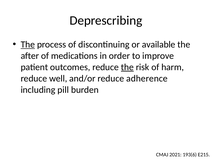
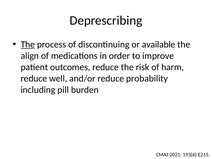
after: after -> align
the at (127, 67) underline: present -> none
adherence: adherence -> probability
